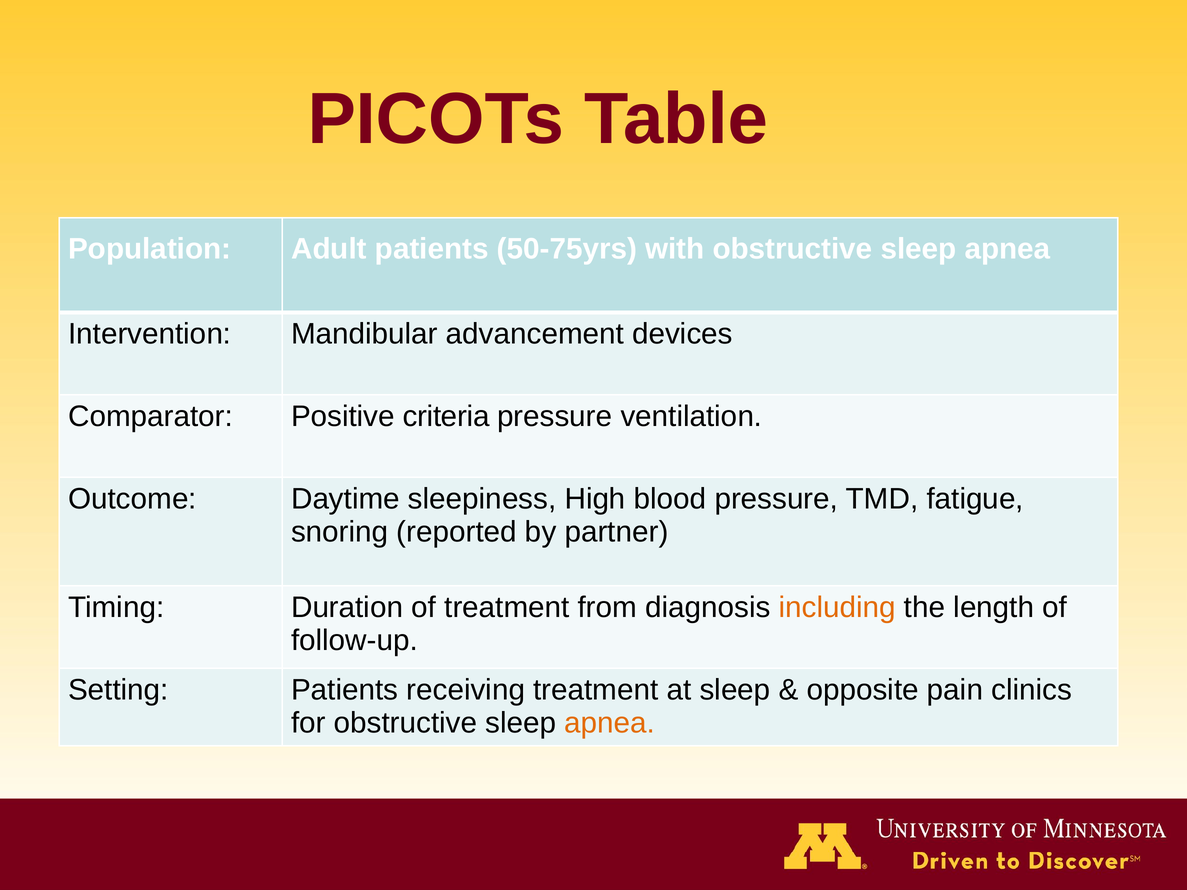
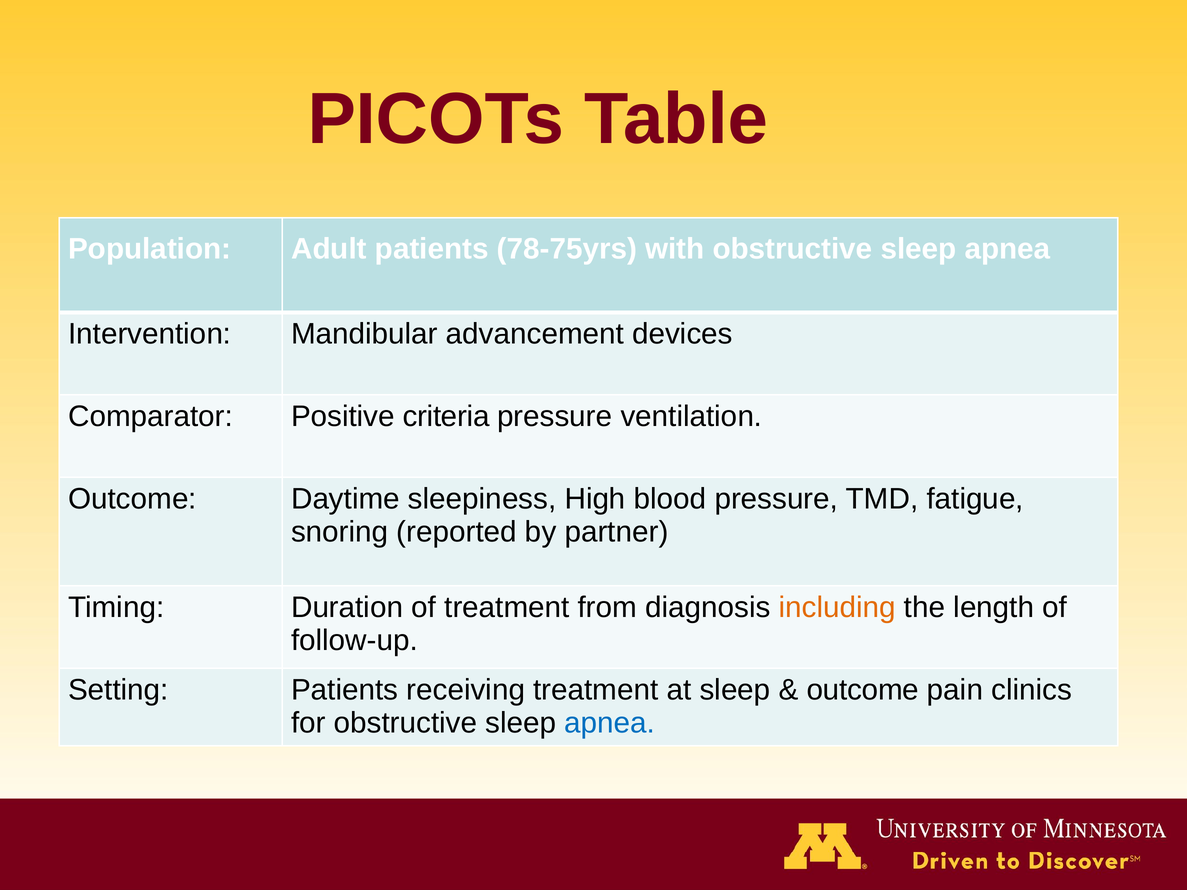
50-75yrs: 50-75yrs -> 78-75yrs
opposite at (863, 690): opposite -> outcome
apnea at (610, 723) colour: orange -> blue
